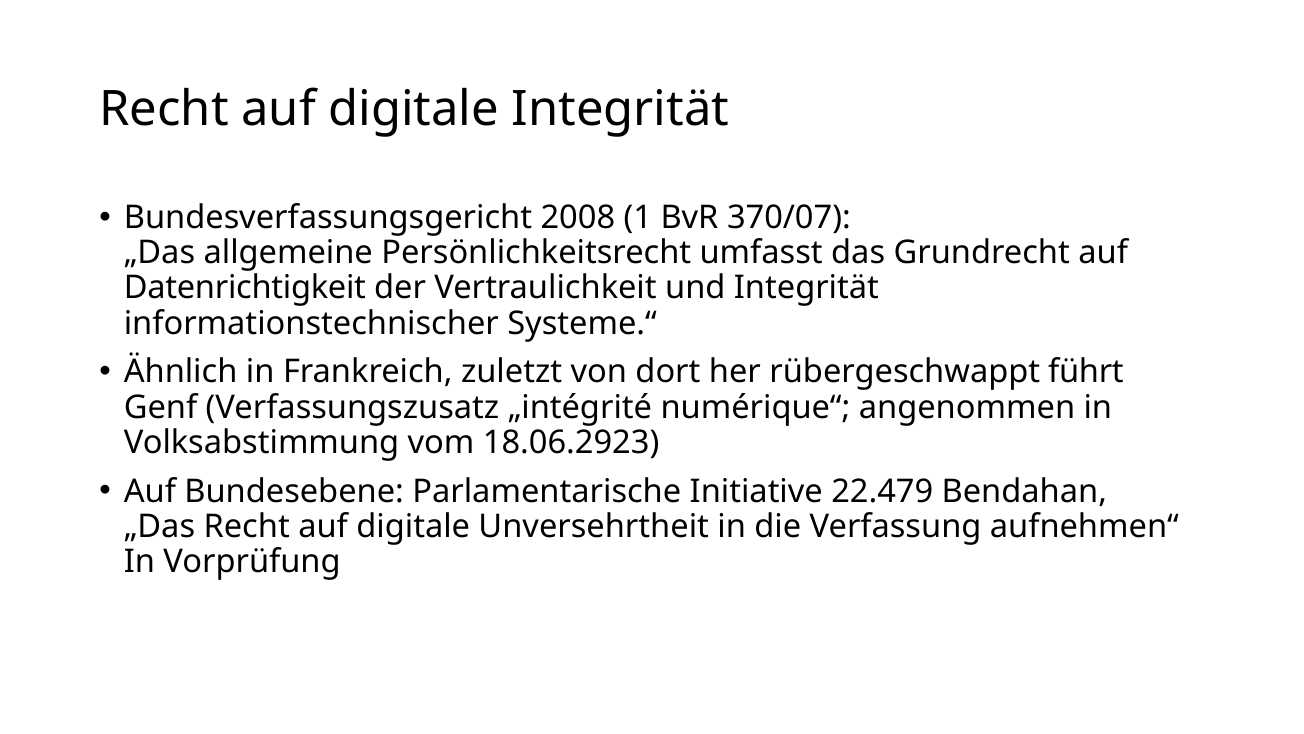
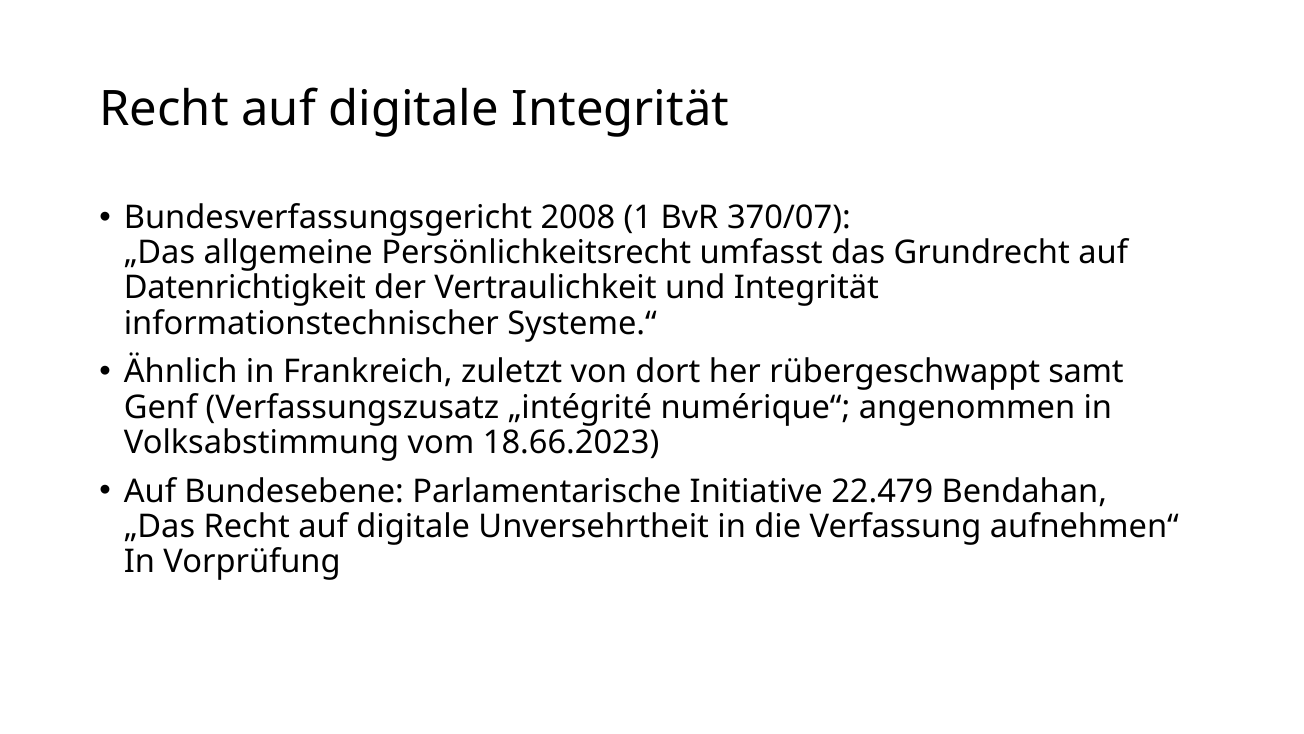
führt: führt -> samt
18.06.2923: 18.06.2923 -> 18.66.2023
